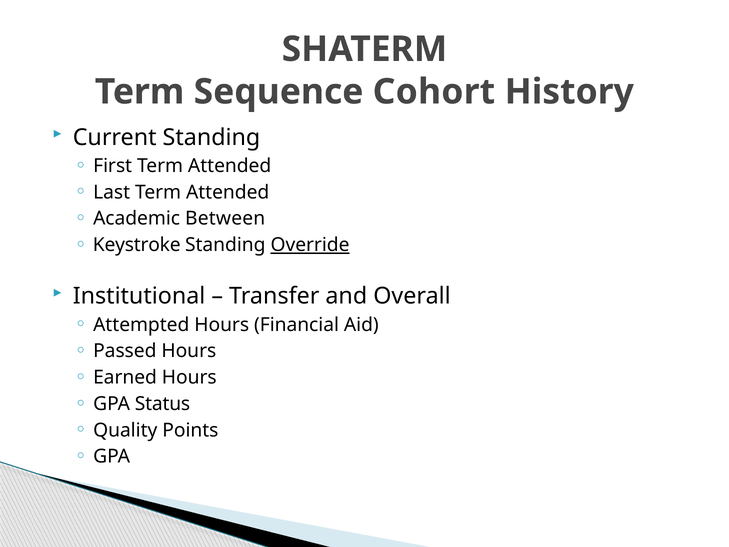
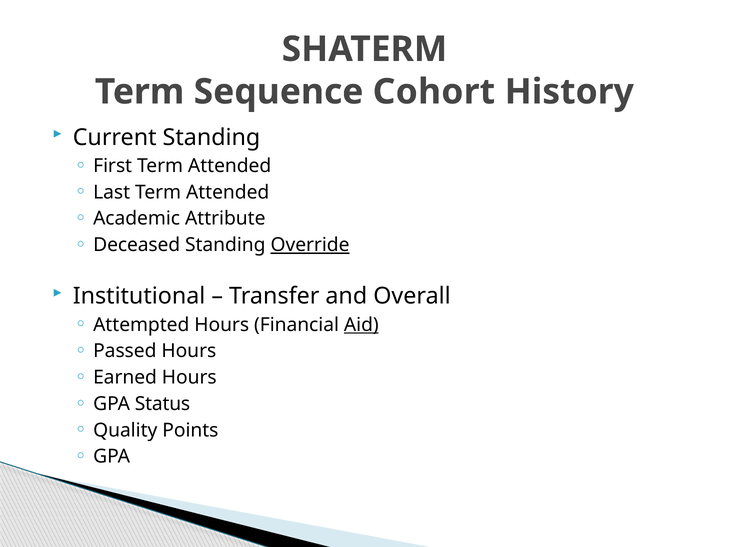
Between: Between -> Attribute
Keystroke: Keystroke -> Deceased
Aid underline: none -> present
